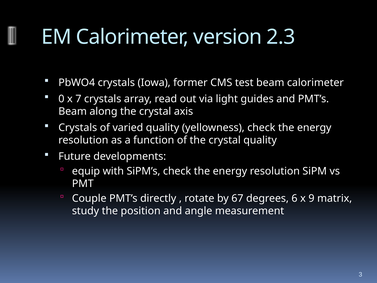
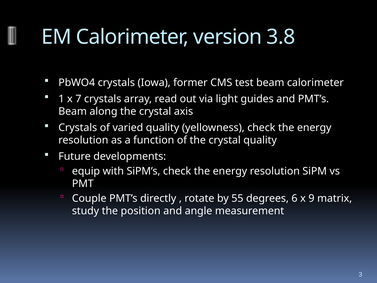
2.3: 2.3 -> 3.8
0: 0 -> 1
67: 67 -> 55
